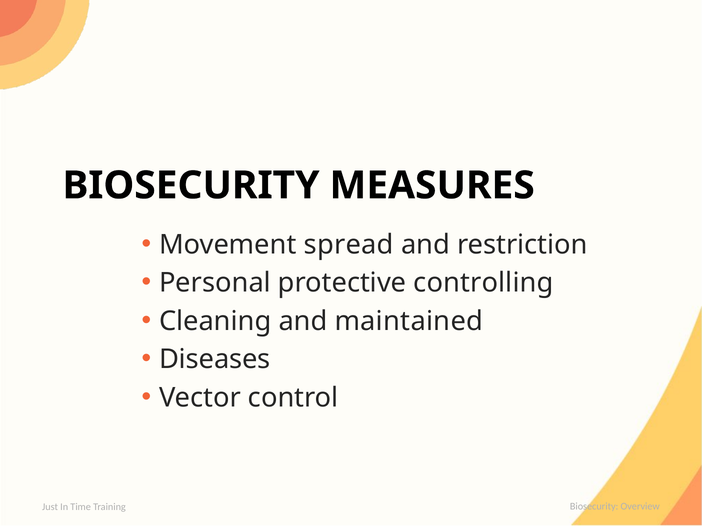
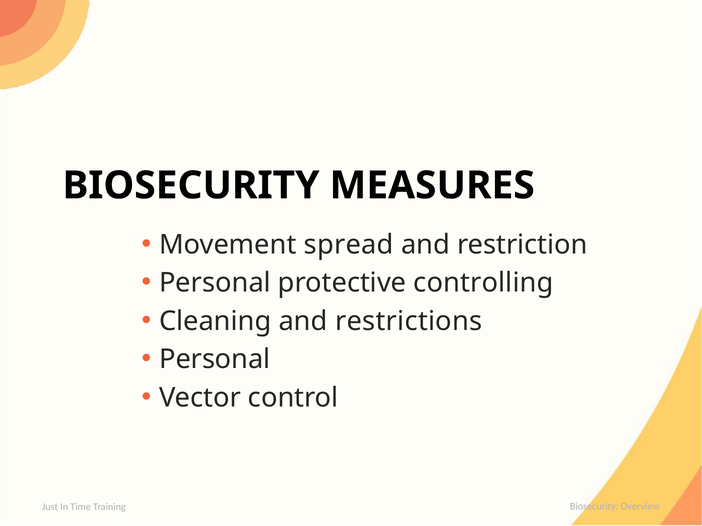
maintained: maintained -> restrictions
Diseases at (215, 360): Diseases -> Personal
